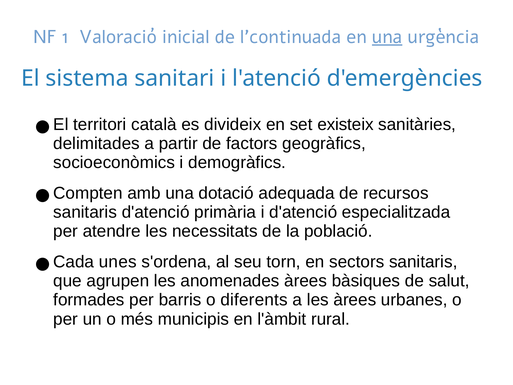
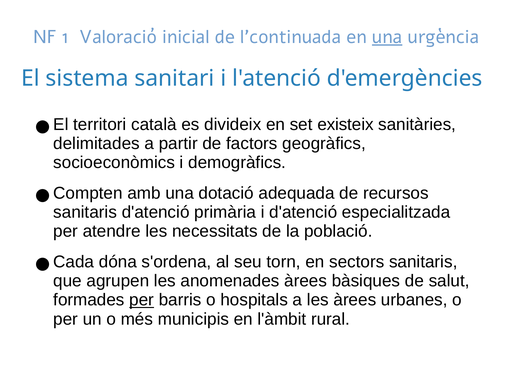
unes: unes -> dóna
per at (142, 300) underline: none -> present
diferents: diferents -> hospitals
